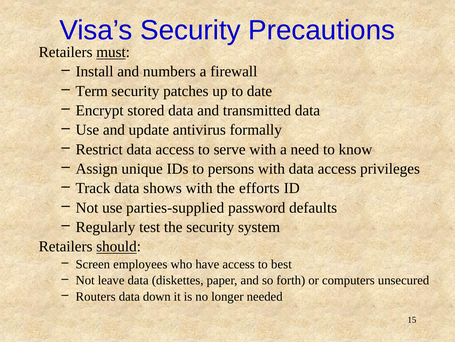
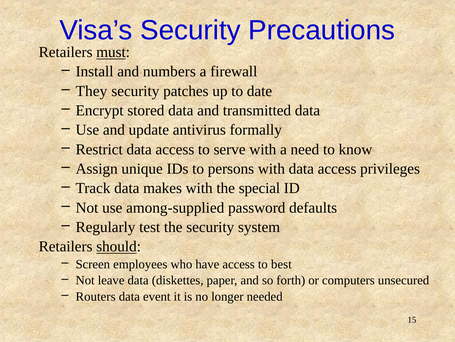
Term: Term -> They
shows: shows -> makes
efforts: efforts -> special
parties-supplied: parties-supplied -> among-supplied
down: down -> event
